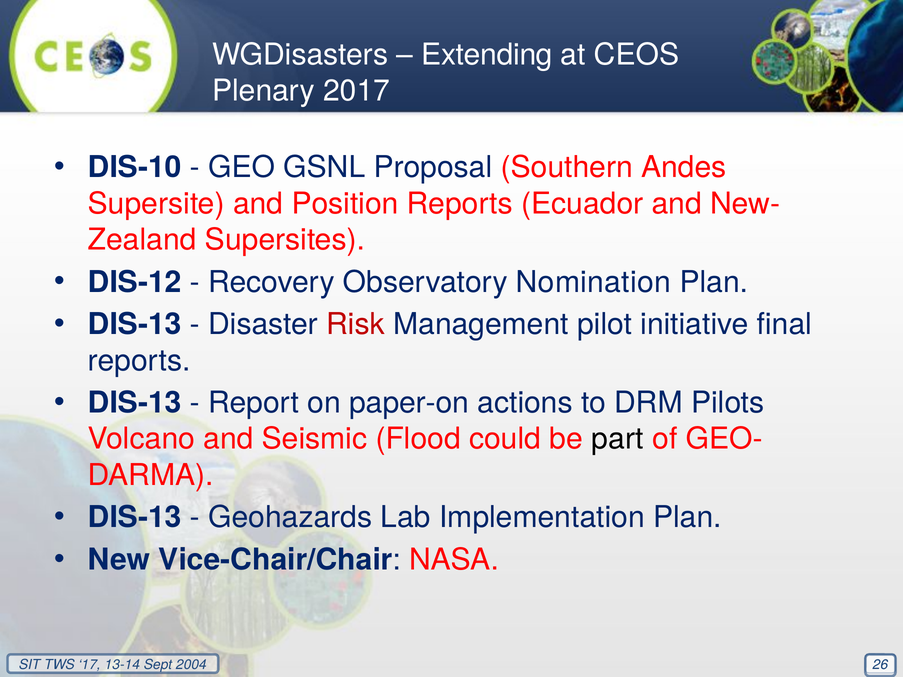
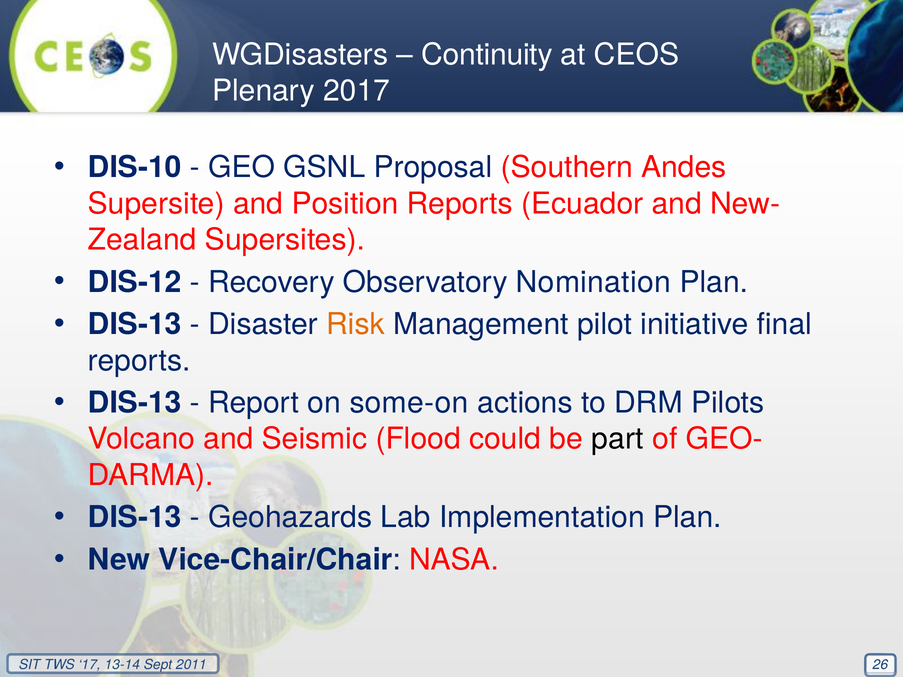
Extending: Extending -> Continuity
Risk colour: red -> orange
paper-on: paper-on -> some-on
2004: 2004 -> 2011
